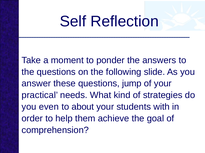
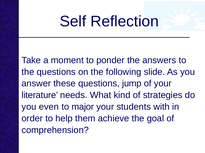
practical: practical -> literature
about: about -> major
